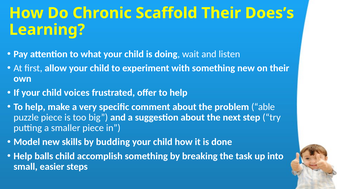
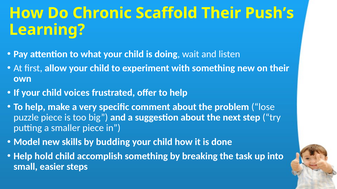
Does’s: Does’s -> Push’s
able: able -> lose
balls: balls -> hold
